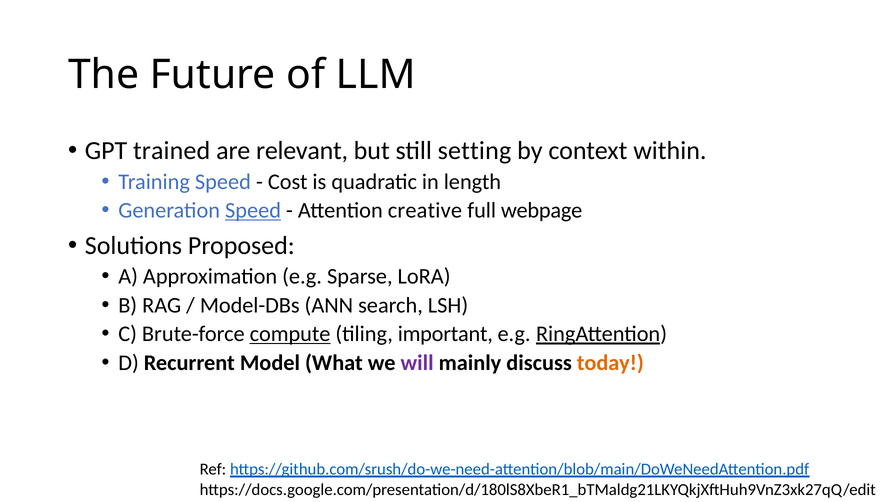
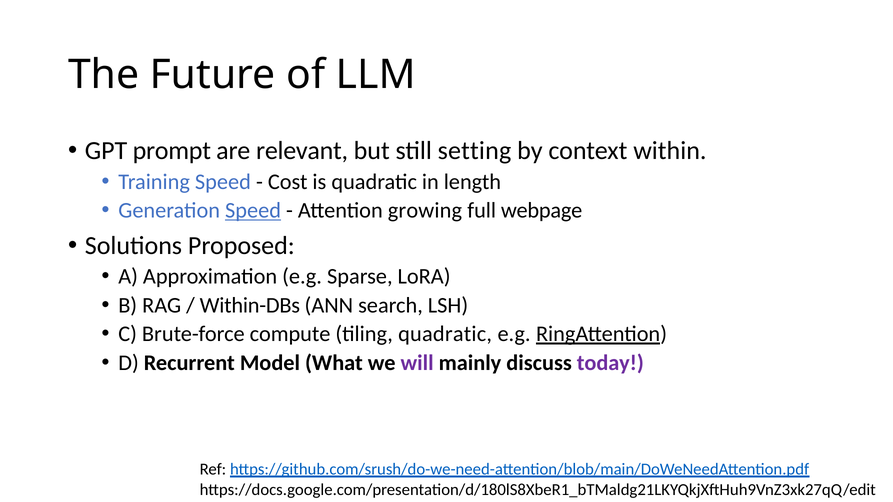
trained: trained -> prompt
creative: creative -> growing
Model-DBs: Model-DBs -> Within-DBs
compute underline: present -> none
tiling important: important -> quadratic
today colour: orange -> purple
